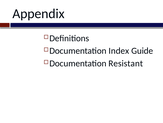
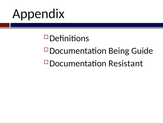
Index: Index -> Being
